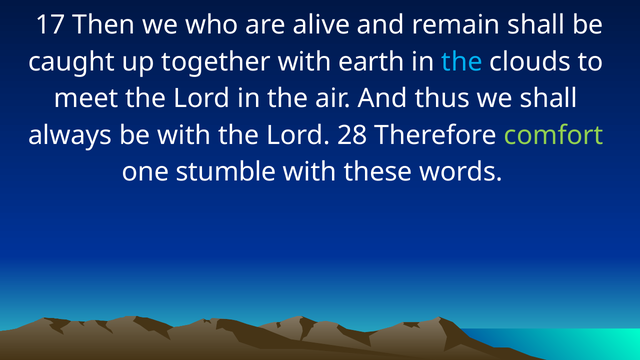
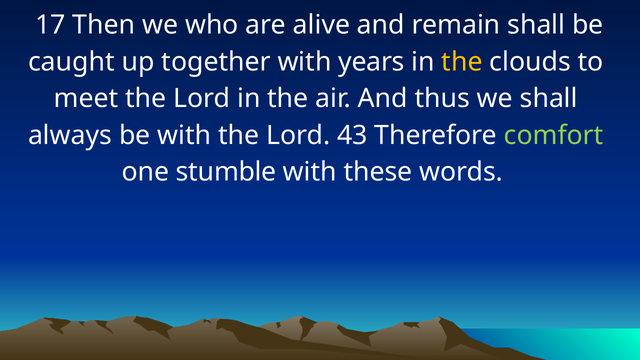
earth: earth -> years
the at (462, 62) colour: light blue -> yellow
28: 28 -> 43
